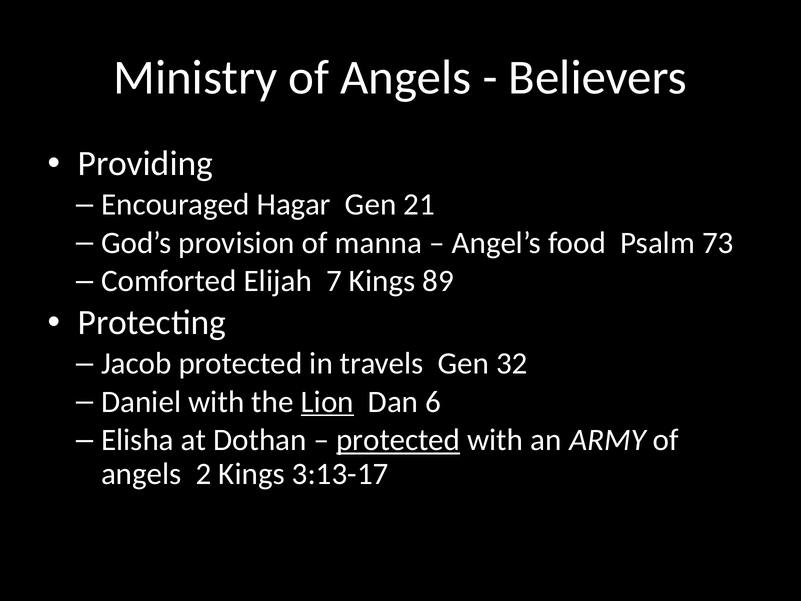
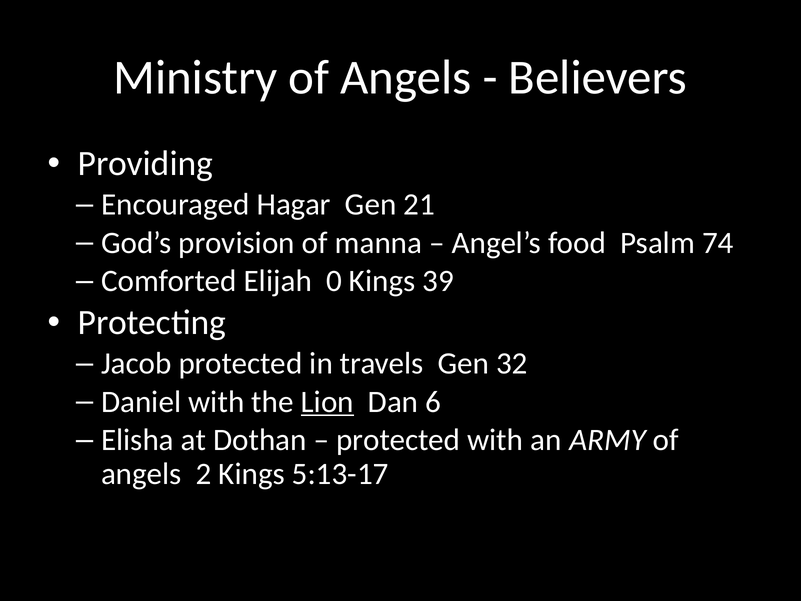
73: 73 -> 74
7: 7 -> 0
89: 89 -> 39
protected at (398, 440) underline: present -> none
3:13-17: 3:13-17 -> 5:13-17
